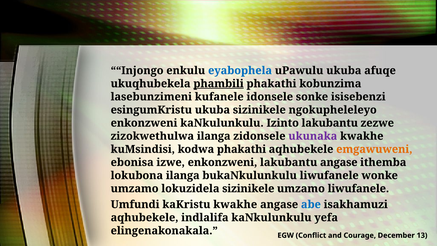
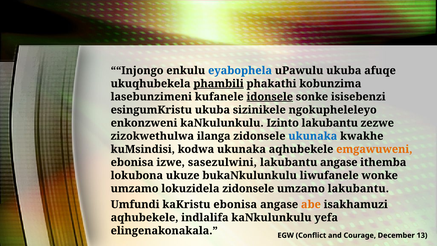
idonsele underline: none -> present
ukunaka at (313, 136) colour: purple -> blue
kodwa phakathi: phakathi -> ukunaka
izwe enkonzweni: enkonzweni -> sasezulwini
lokubona ilanga: ilanga -> ukuze
lokuzidela sizinikele: sizinikele -> zidonsele
umzamo liwufanele: liwufanele -> lakubantu
kaKristu kwakhe: kwakhe -> ebonisa
abe colour: blue -> orange
